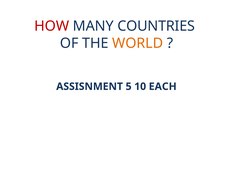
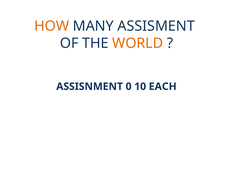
HOW colour: red -> orange
COUNTRIES: COUNTRIES -> ASSISMENT
5: 5 -> 0
